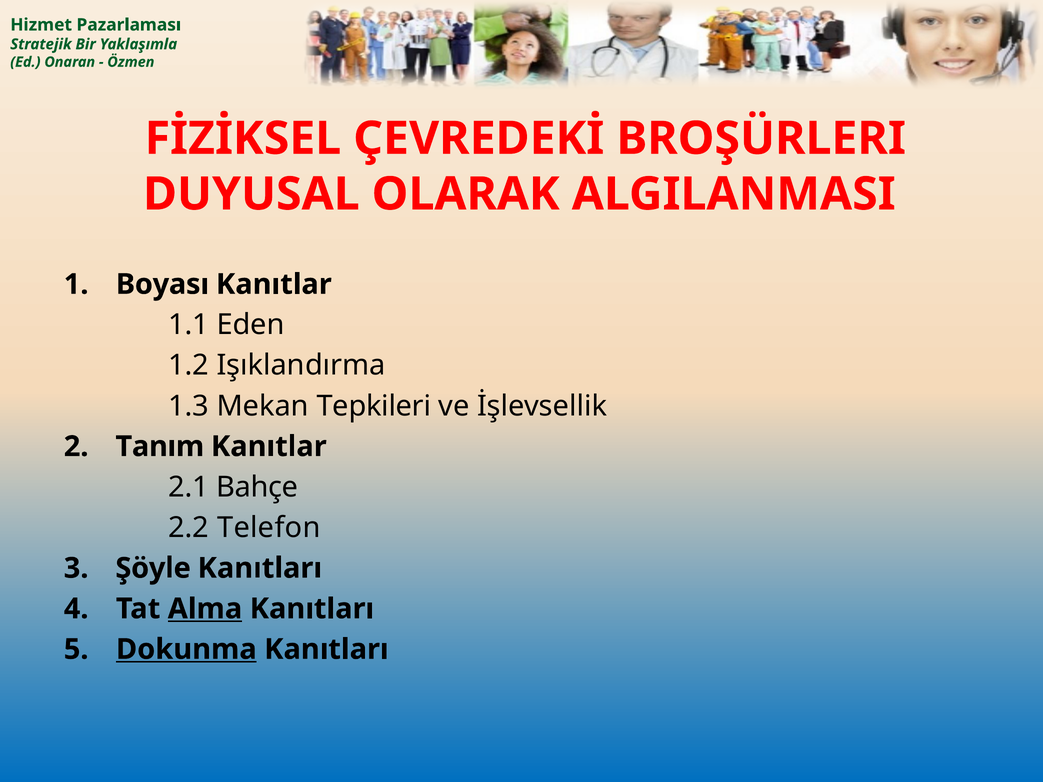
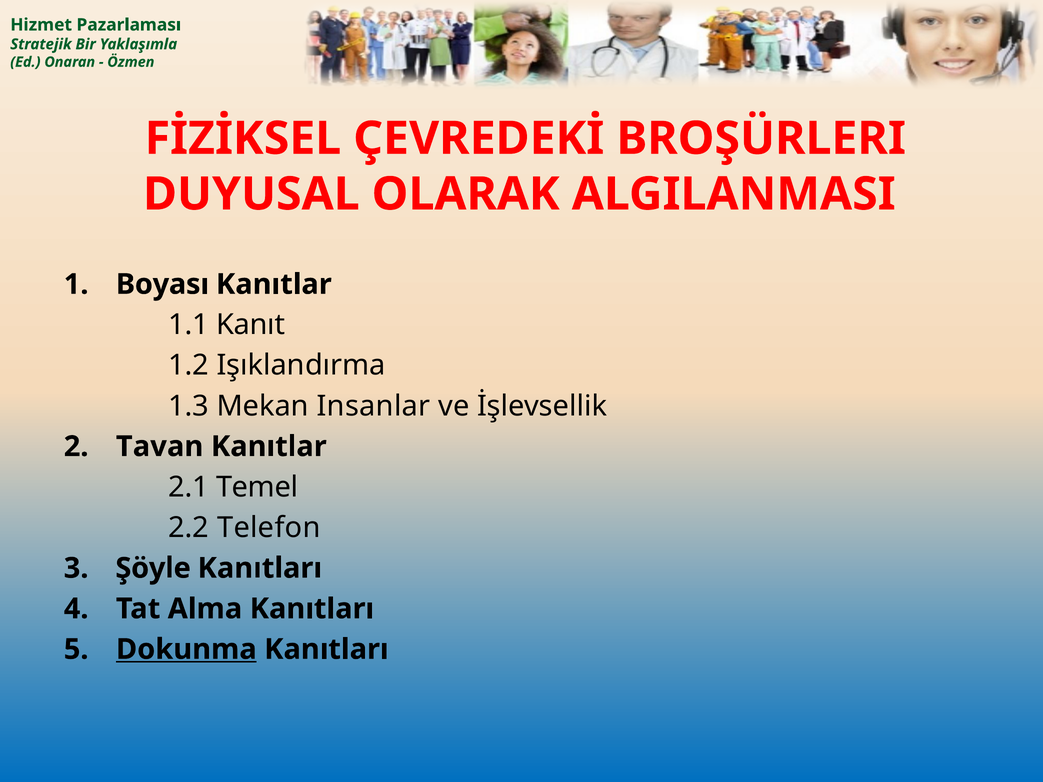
Eden: Eden -> Kanıt
Tepkileri: Tepkileri -> Insanlar
Tanım: Tanım -> Tavan
Bahçe: Bahçe -> Temel
Alma underline: present -> none
